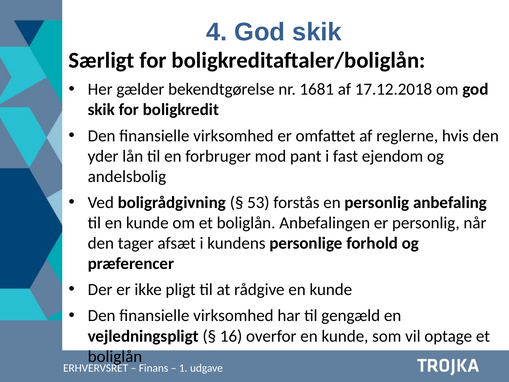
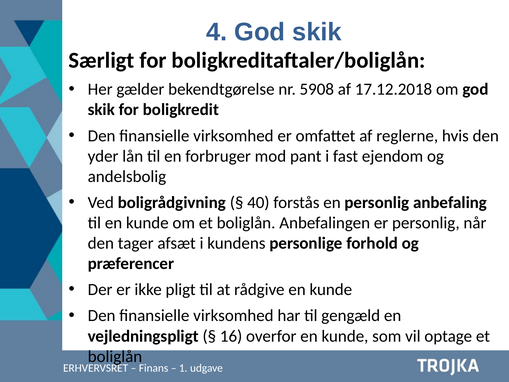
1681: 1681 -> 5908
53: 53 -> 40
